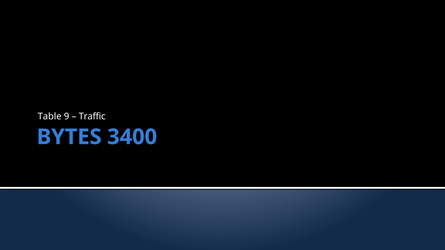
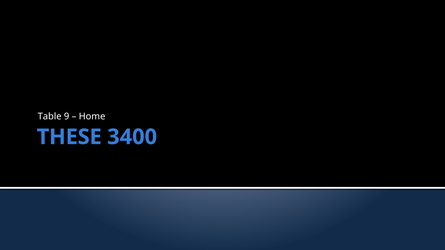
Traffic: Traffic -> Home
BYTES: BYTES -> THESE
